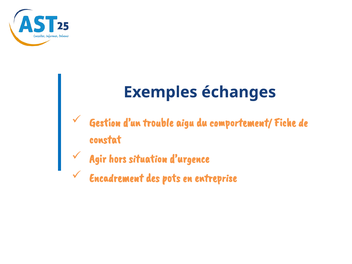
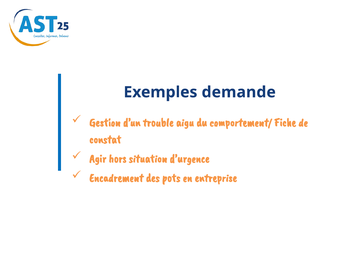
échanges: échanges -> demande
